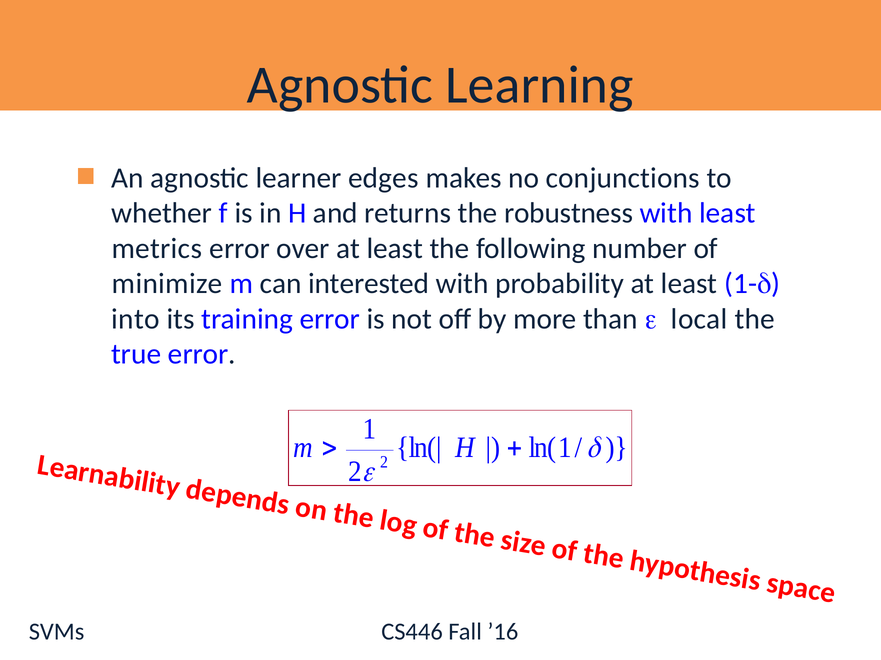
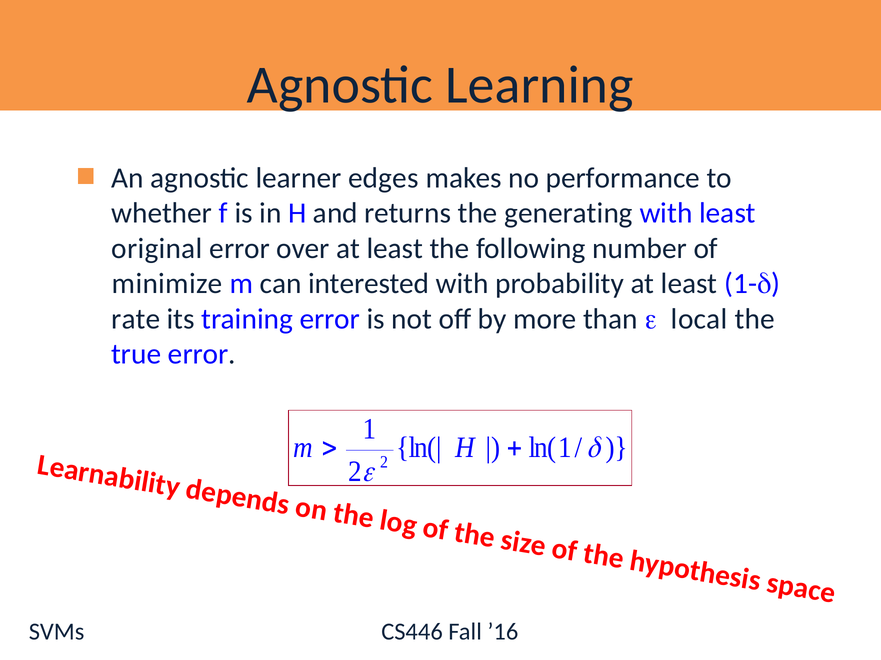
conjunctions: conjunctions -> performance
robustness: robustness -> generating
metrics: metrics -> original
into: into -> rate
